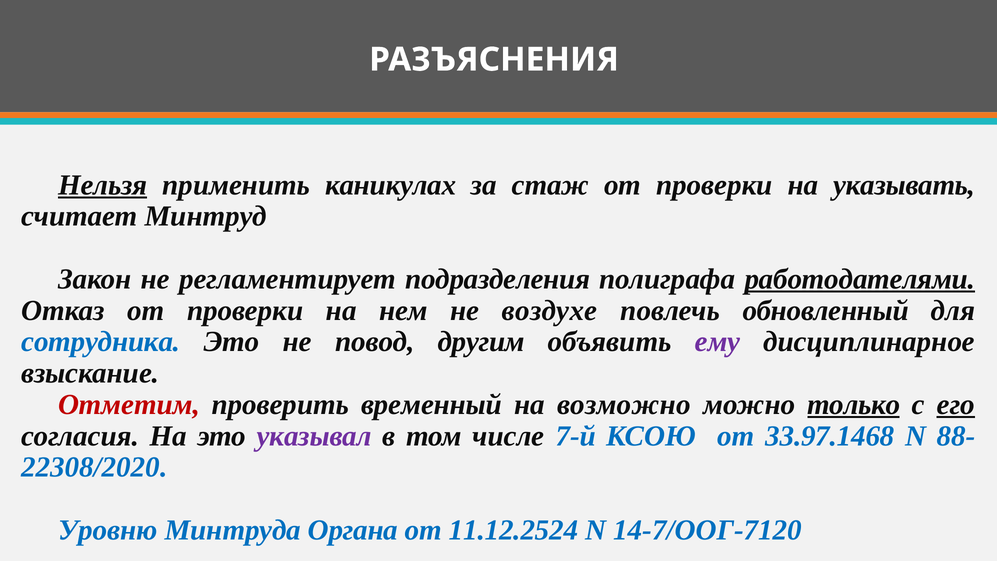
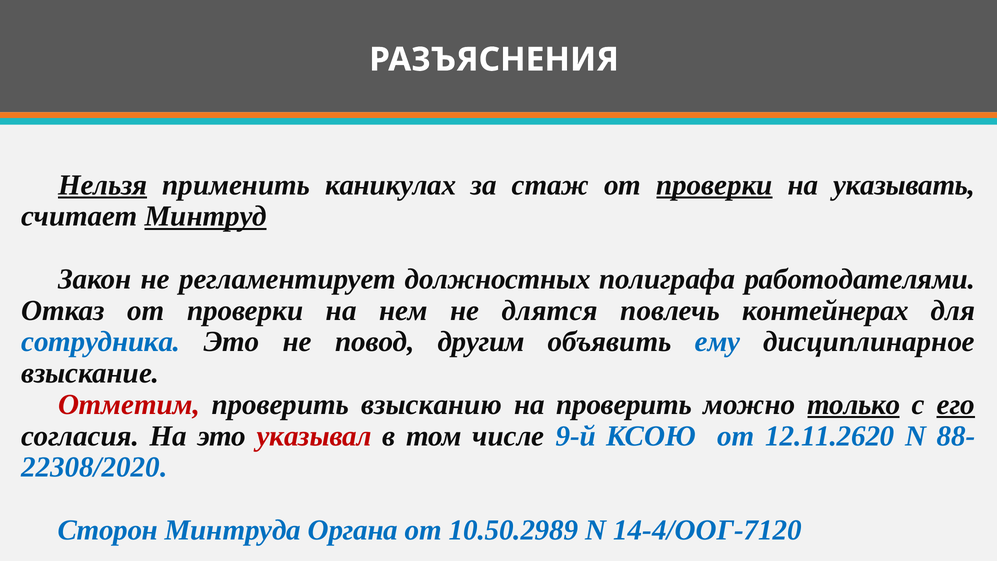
проверки at (714, 185) underline: none -> present
Минтруд underline: none -> present
подразделения: подразделения -> должностных
работодателями underline: present -> none
воздухе: воздухе -> длятся
обновленный: обновленный -> контейнерах
ему colour: purple -> blue
временный: временный -> взысканию
на возможно: возможно -> проверить
указывал colour: purple -> red
7-й: 7-й -> 9-й
33.97.1468: 33.97.1468 -> 12.11.2620
Уровню: Уровню -> Сторон
11.12.2524: 11.12.2524 -> 10.50.2989
14-7/ООГ-7120: 14-7/ООГ-7120 -> 14-4/ООГ-7120
